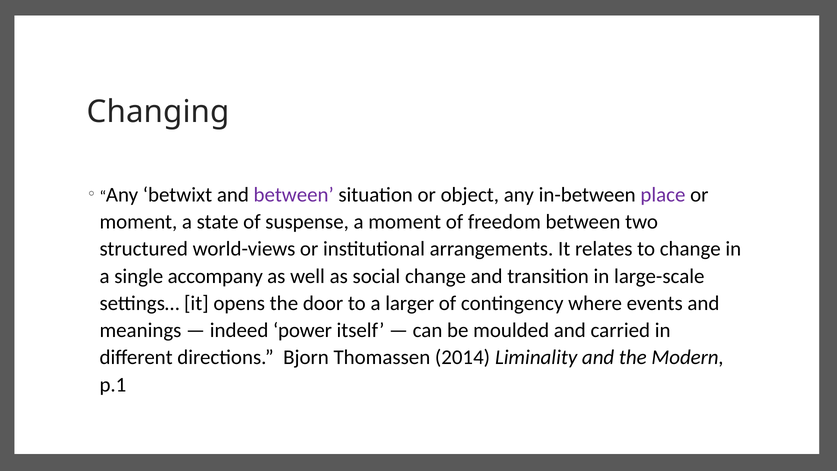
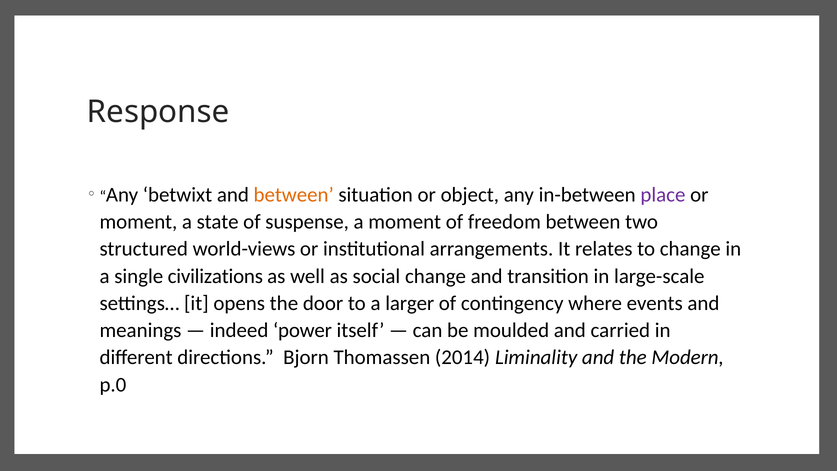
Changing: Changing -> Response
between at (294, 195) colour: purple -> orange
accompany: accompany -> civilizations
p.1: p.1 -> p.0
